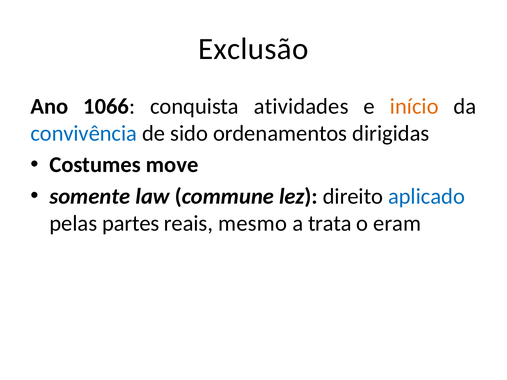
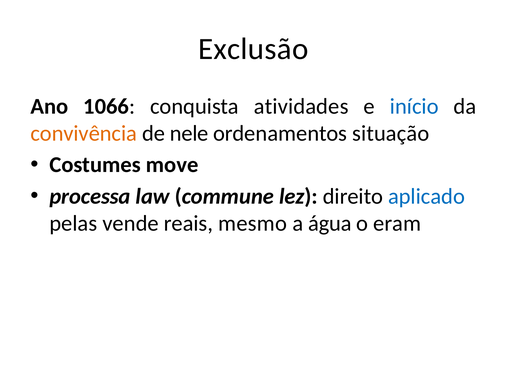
início colour: orange -> blue
convivência colour: blue -> orange
sido: sido -> nele
dirigidas: dirigidas -> situação
somente: somente -> processa
partes: partes -> vende
trata: trata -> água
